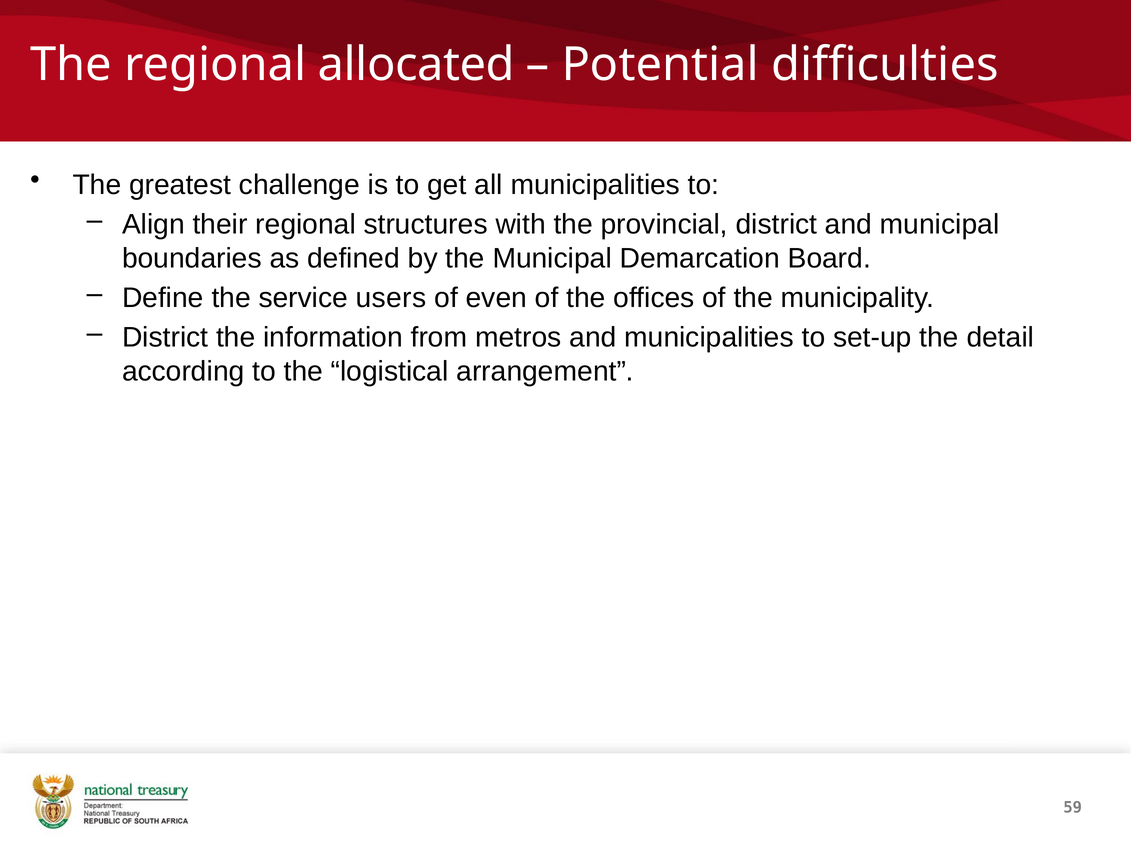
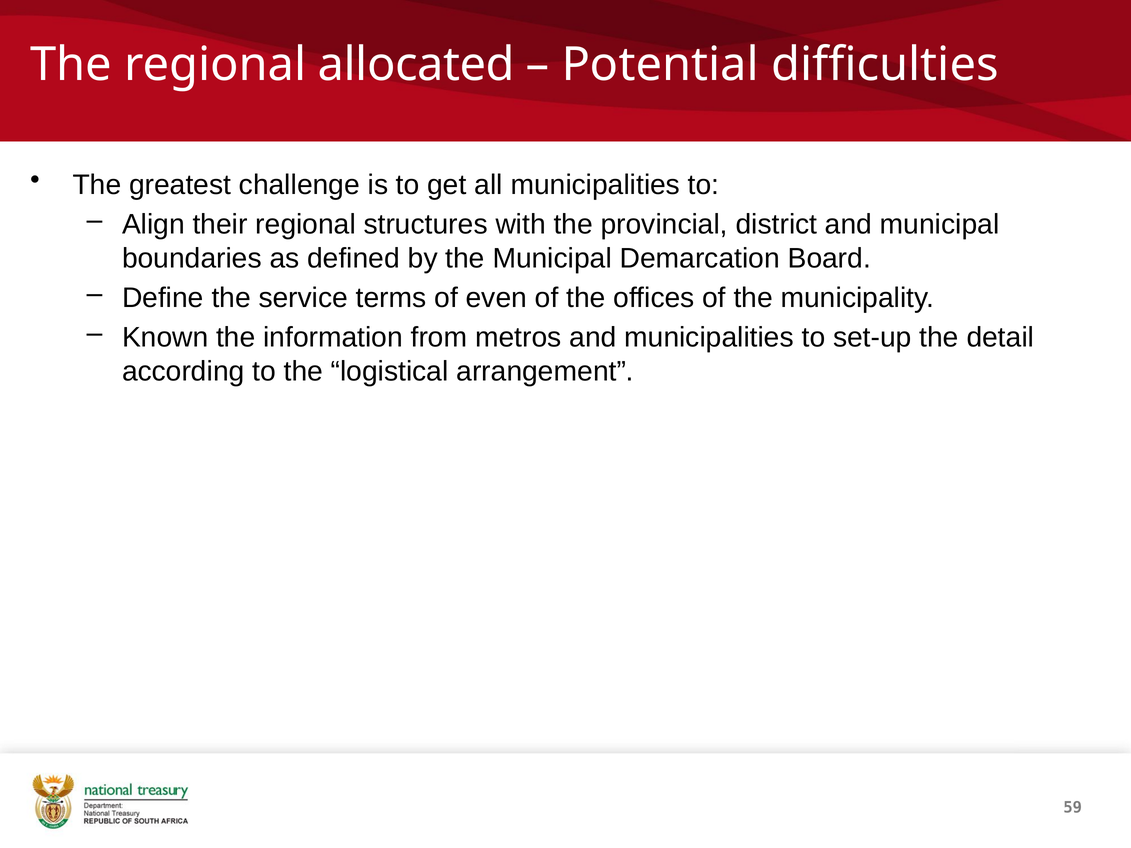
users: users -> terms
District at (165, 337): District -> Known
